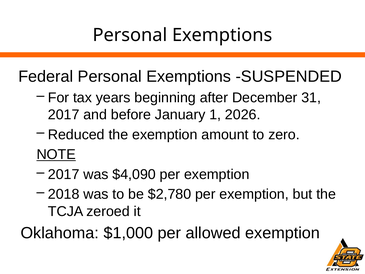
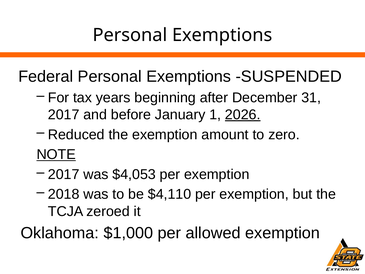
2026 underline: none -> present
$4,090: $4,090 -> $4,053
$2,780: $2,780 -> $4,110
